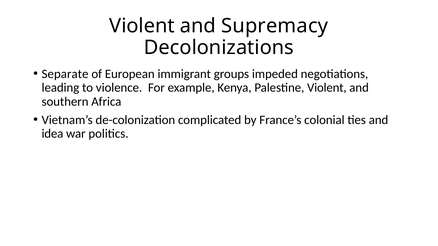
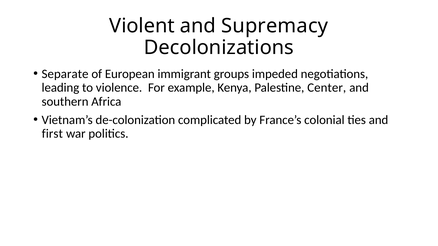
Palestine Violent: Violent -> Center
idea: idea -> first
